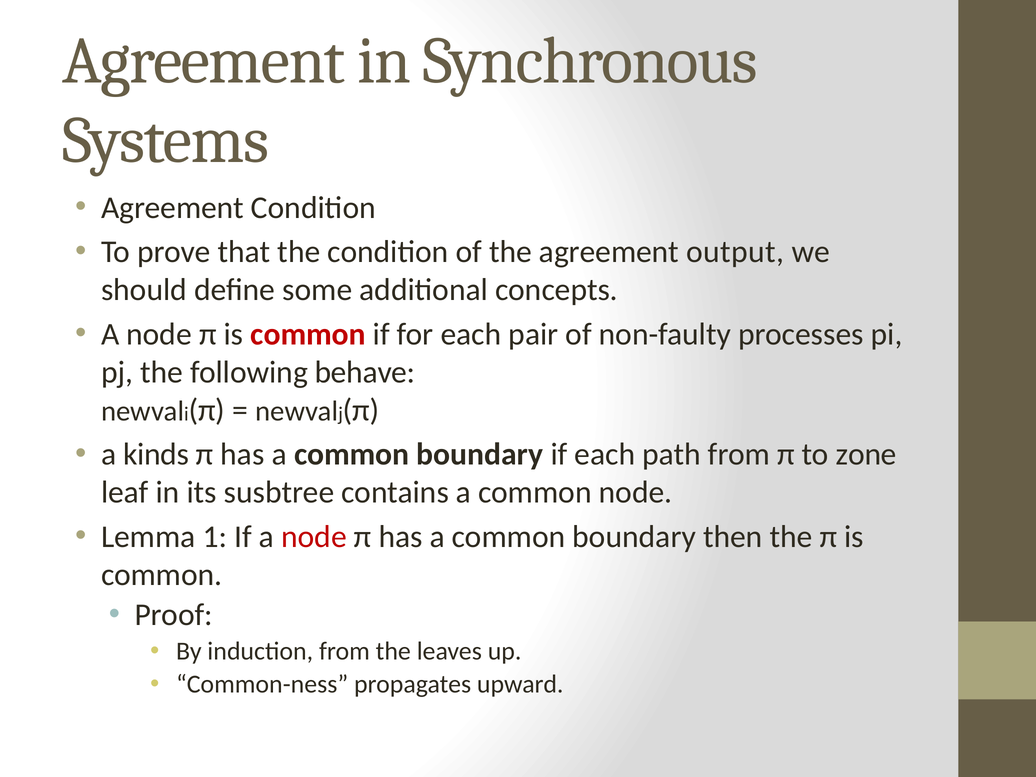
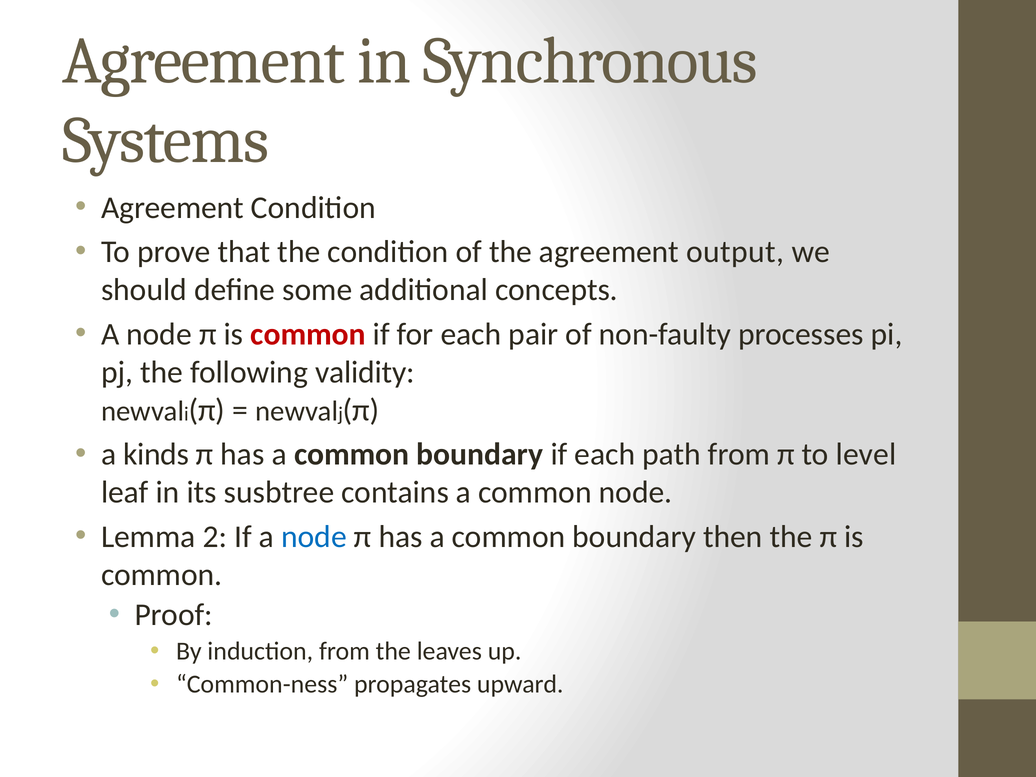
behave: behave -> validity
zone: zone -> level
1: 1 -> 2
node at (314, 537) colour: red -> blue
